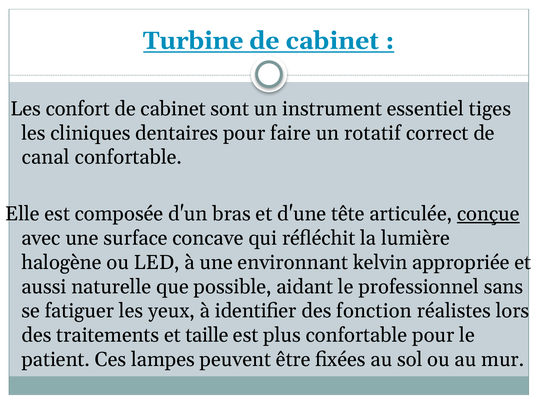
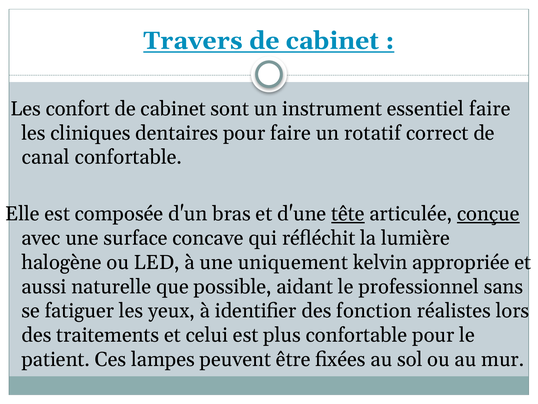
Turbine: Turbine -> Travers
essentiel tiges: tiges -> faire
tête underline: none -> present
environnant: environnant -> uniquement
taille: taille -> celui
